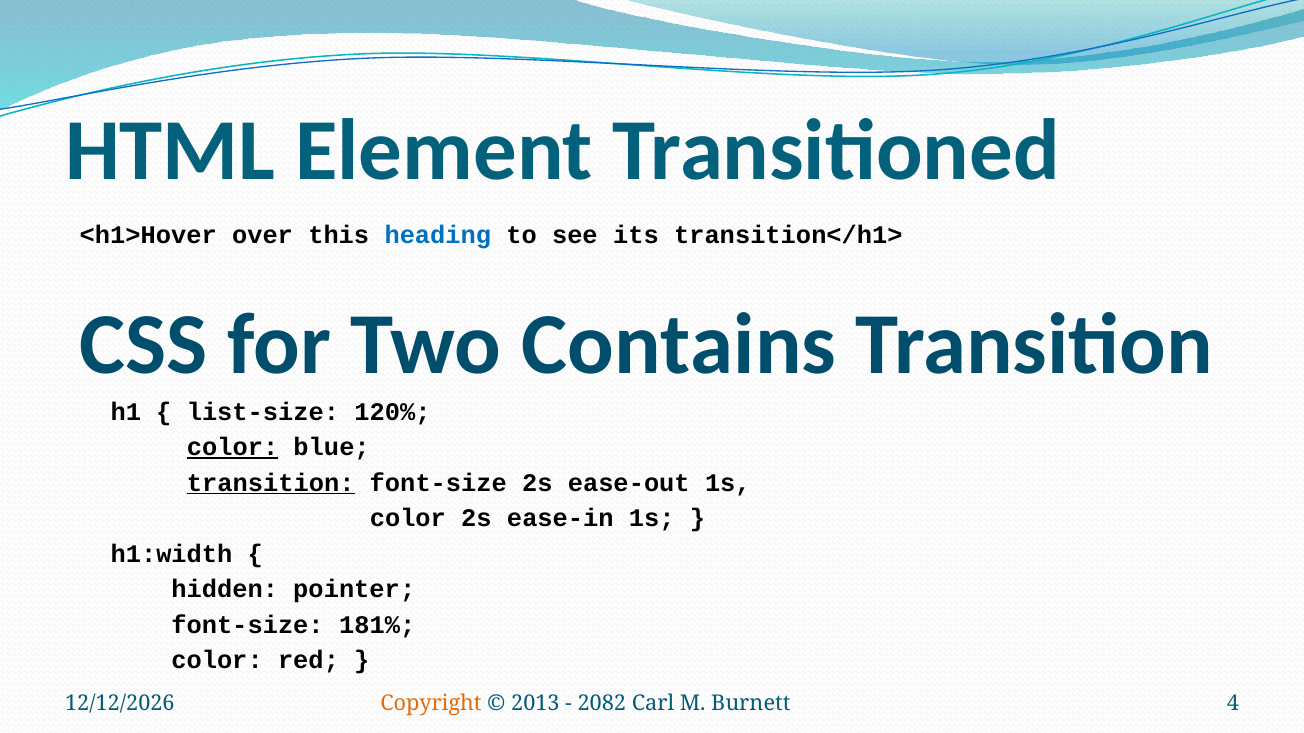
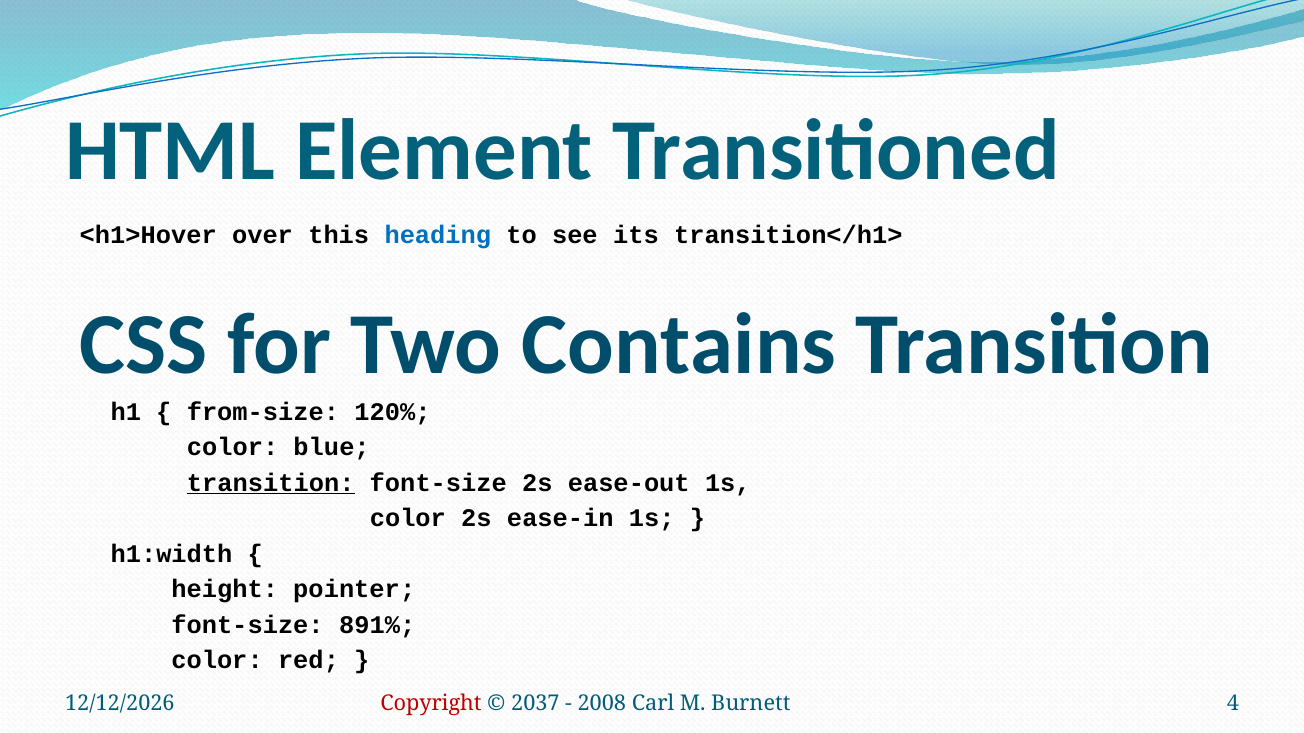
list-size: list-size -> from-size
color at (233, 448) underline: present -> none
hidden: hidden -> height
181%: 181% -> 891%
Copyright colour: orange -> red
2013: 2013 -> 2037
2082: 2082 -> 2008
